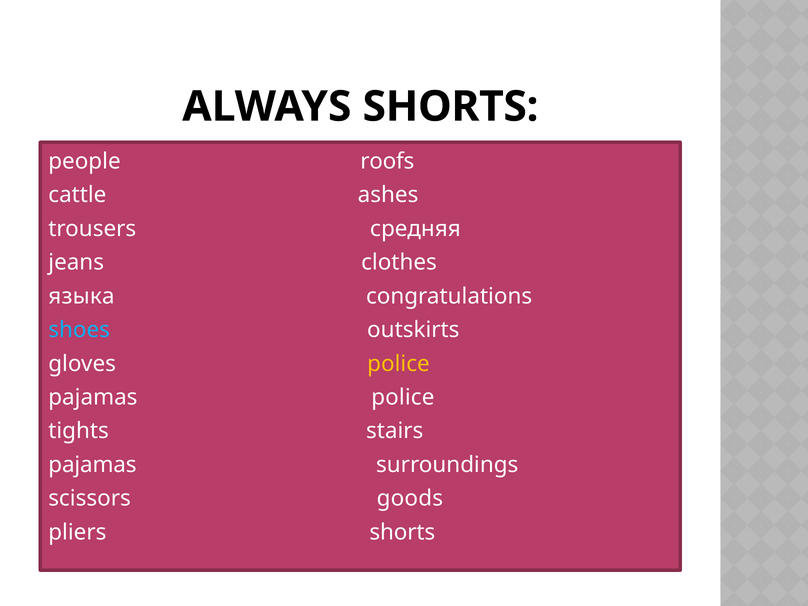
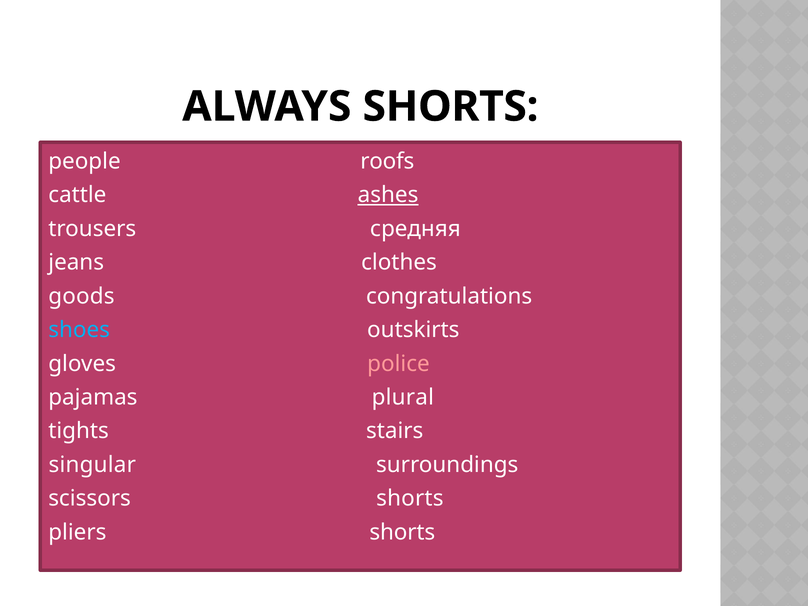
ashes underline: none -> present
языка: языка -> goods
police at (398, 364) colour: yellow -> pink
pajamas police: police -> plural
pajamas at (92, 465): pajamas -> singular
scissors goods: goods -> shorts
